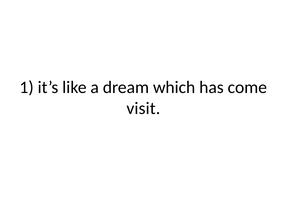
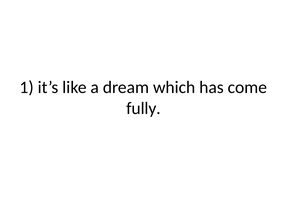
visit: visit -> fully
